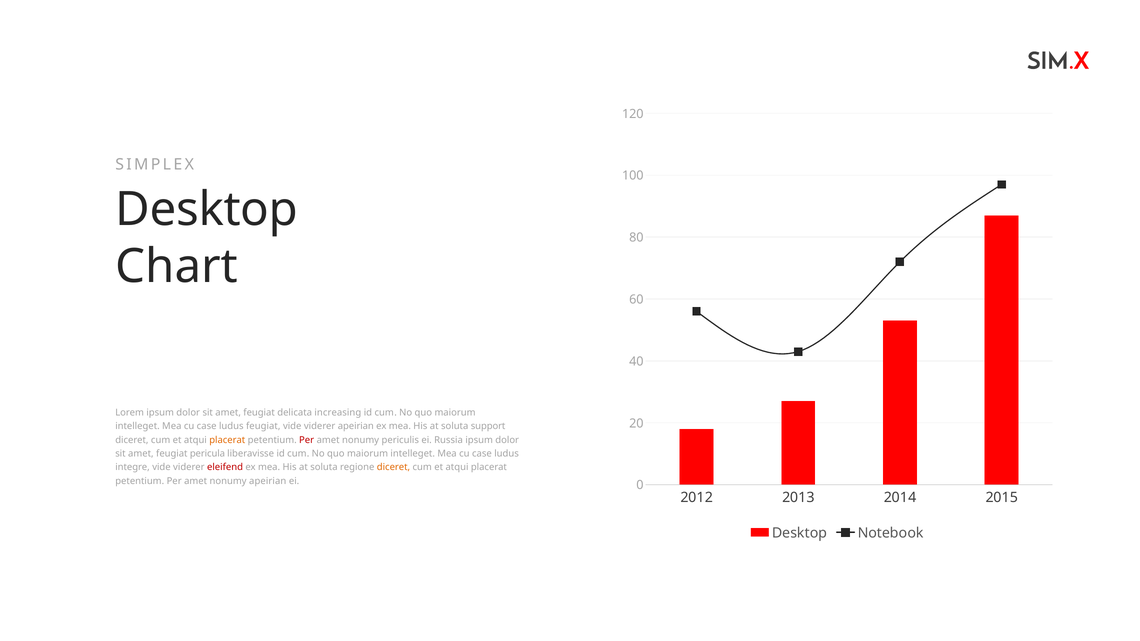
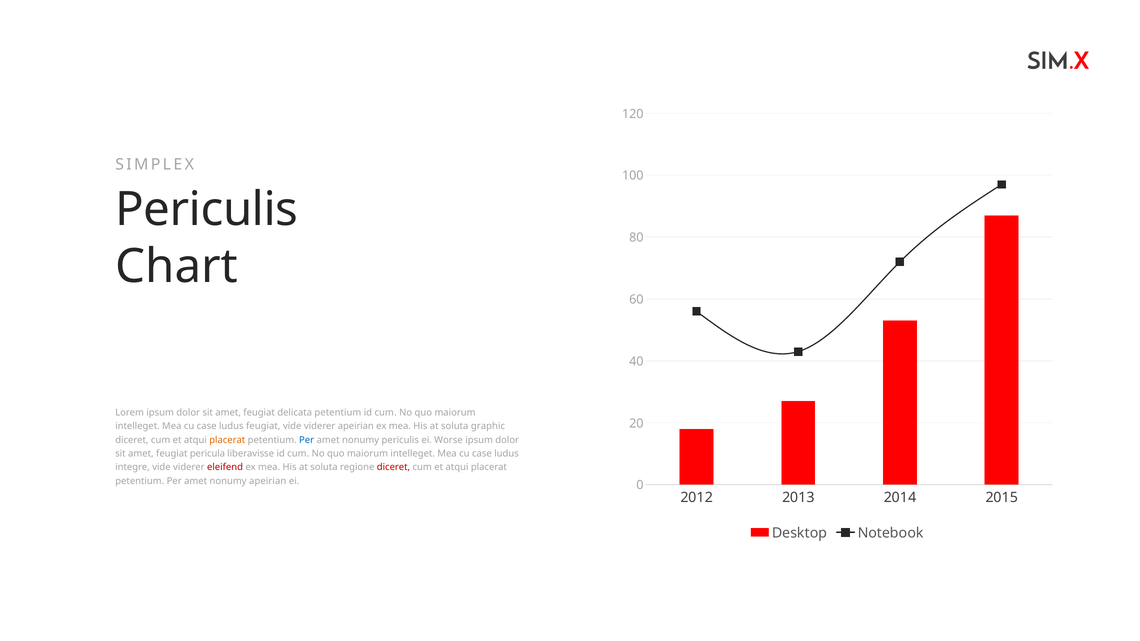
Desktop at (207, 210): Desktop -> Periculis
delicata increasing: increasing -> petentium
support: support -> graphic
Per at (307, 440) colour: red -> blue
Russia: Russia -> Worse
diceret at (393, 467) colour: orange -> red
